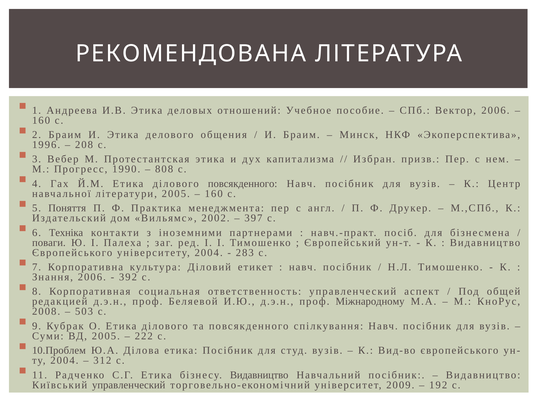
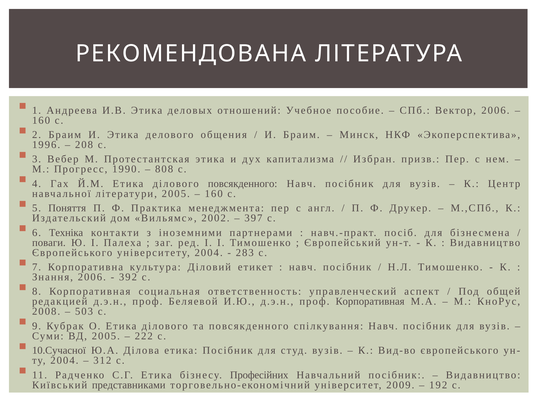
проф Міжнародному: Міжнародному -> Корпоративная
10.Проблем: 10.Проблем -> 10.Сучасної
бізнесу Видавництво: Видавництво -> Професійних
Київський управленческий: управленческий -> представниками
